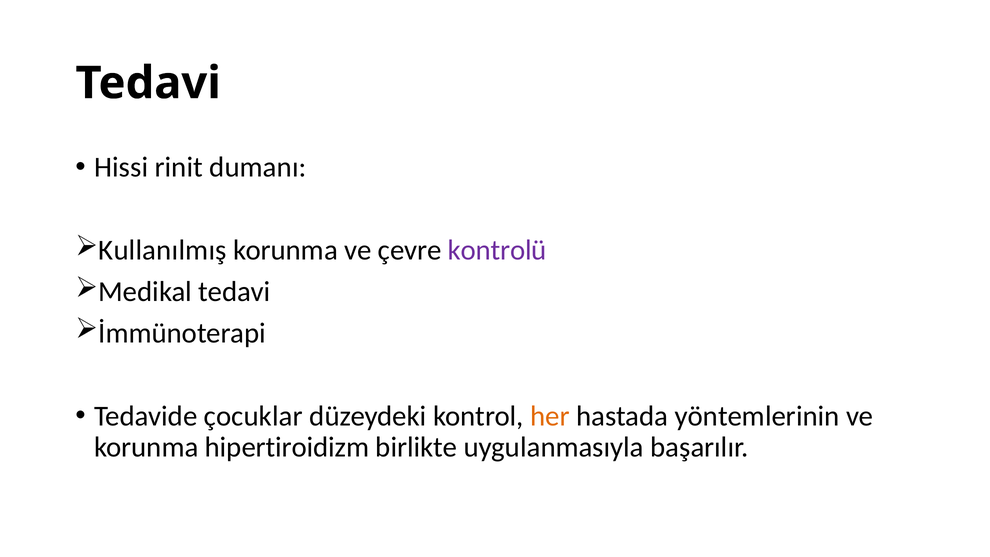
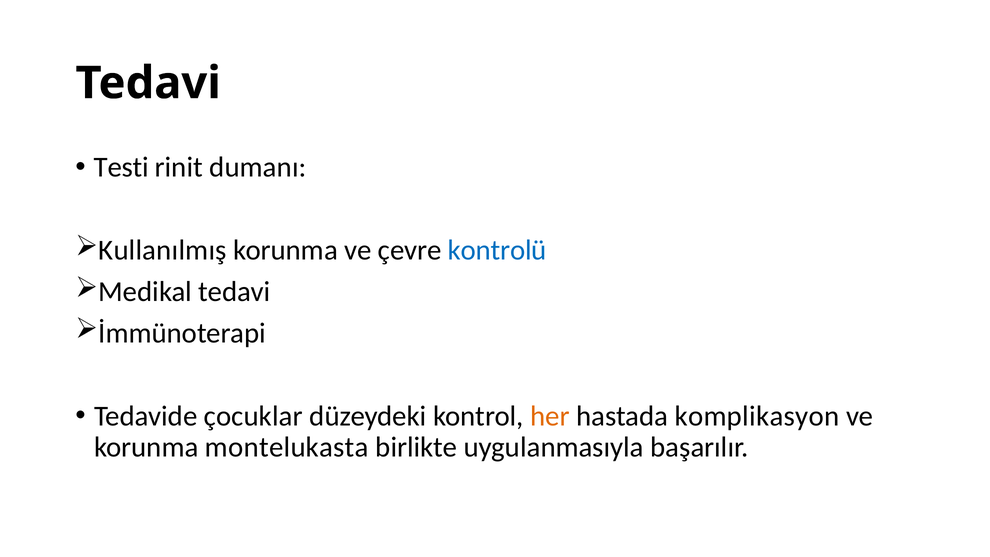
Hissi: Hissi -> Testi
kontrolü colour: purple -> blue
yöntemlerinin: yöntemlerinin -> komplikasyon
hipertiroidizm: hipertiroidizm -> montelukasta
